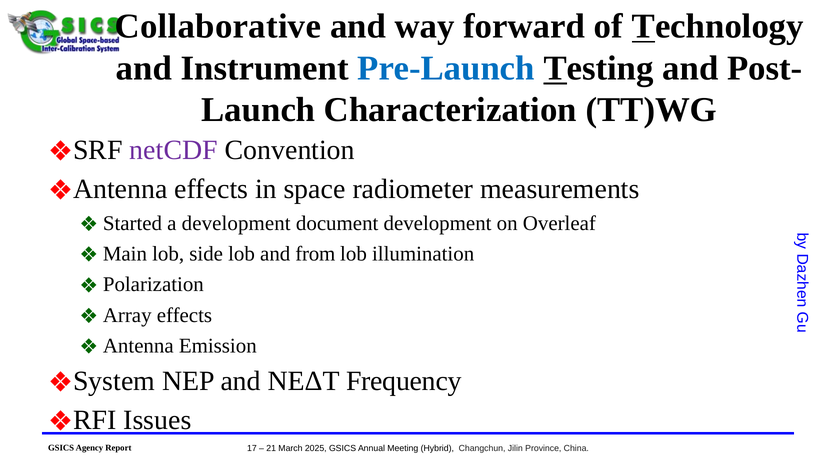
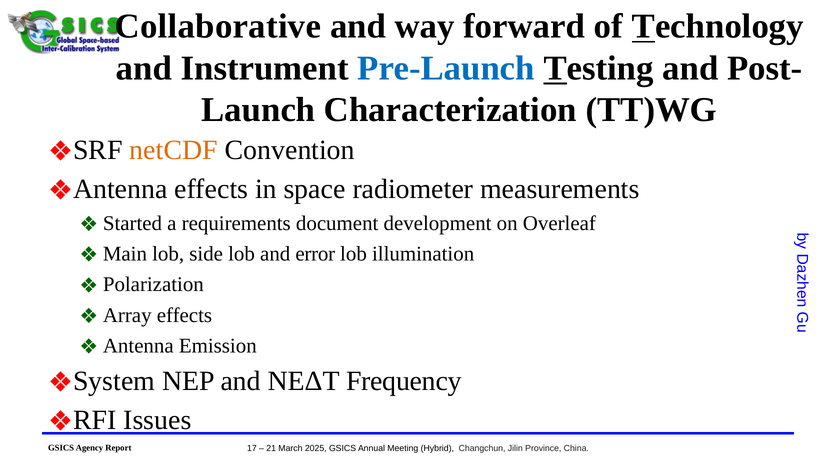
netCDF colour: purple -> orange
a development: development -> requirements
from: from -> error
